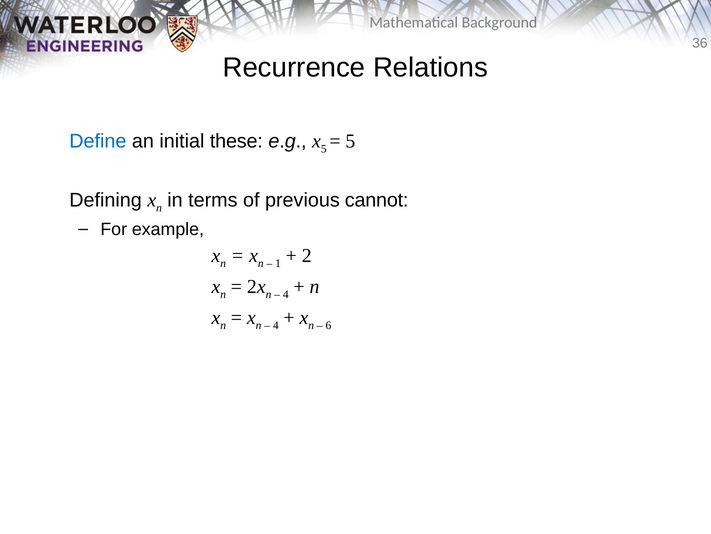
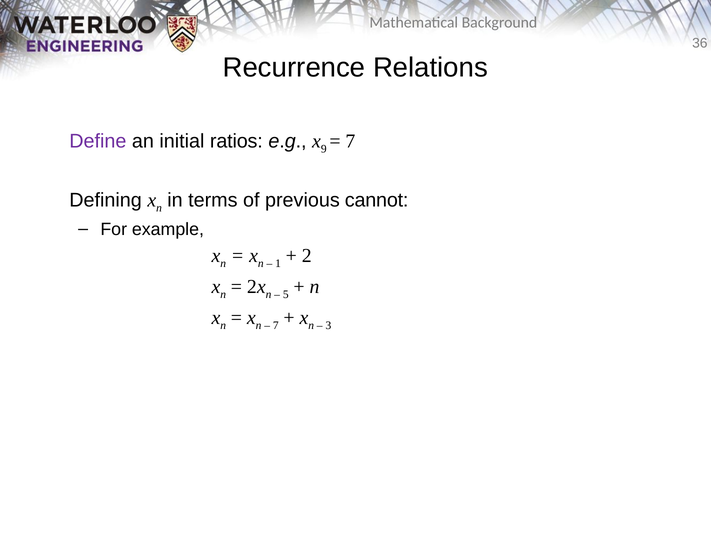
Define colour: blue -> purple
these: these -> ratios
5 at (324, 149): 5 -> 9
5 at (350, 141): 5 -> 7
4 at (286, 294): 4 -> 5
4 at (276, 325): 4 -> 7
6: 6 -> 3
